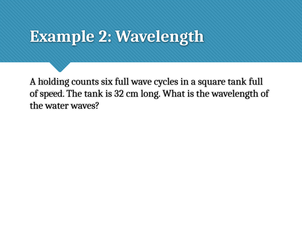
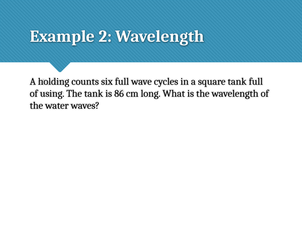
speed: speed -> using
32: 32 -> 86
